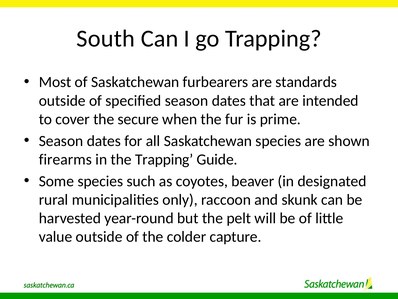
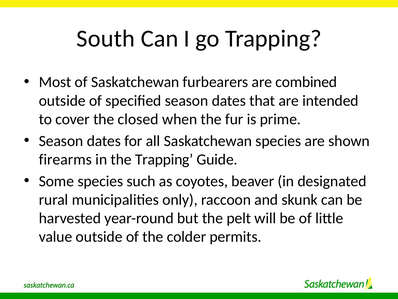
standards: standards -> combined
secure: secure -> closed
capture: capture -> permits
